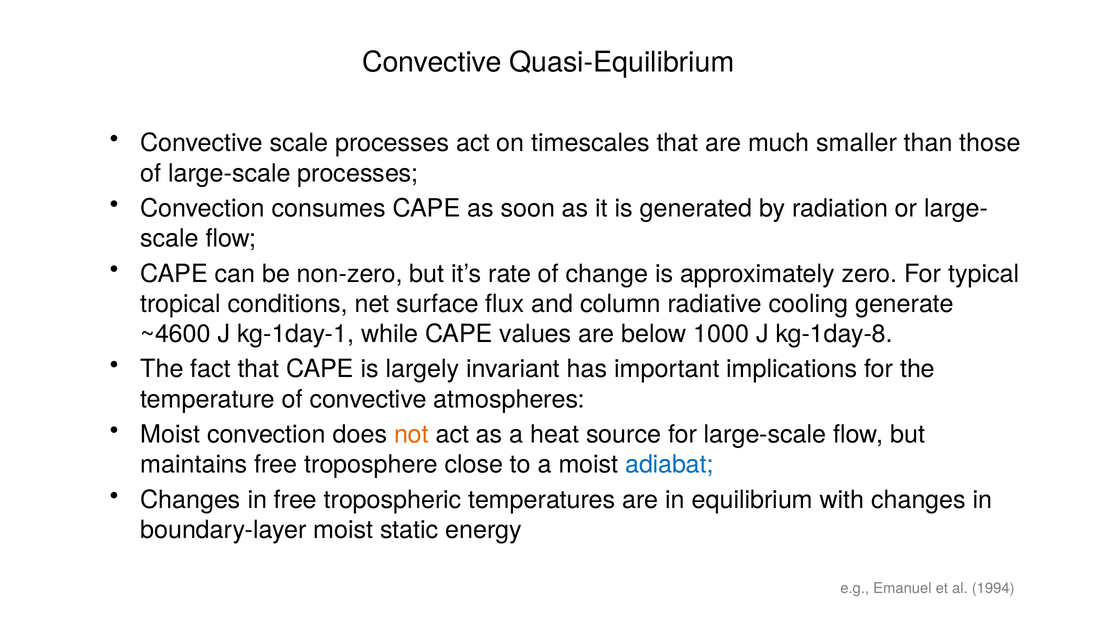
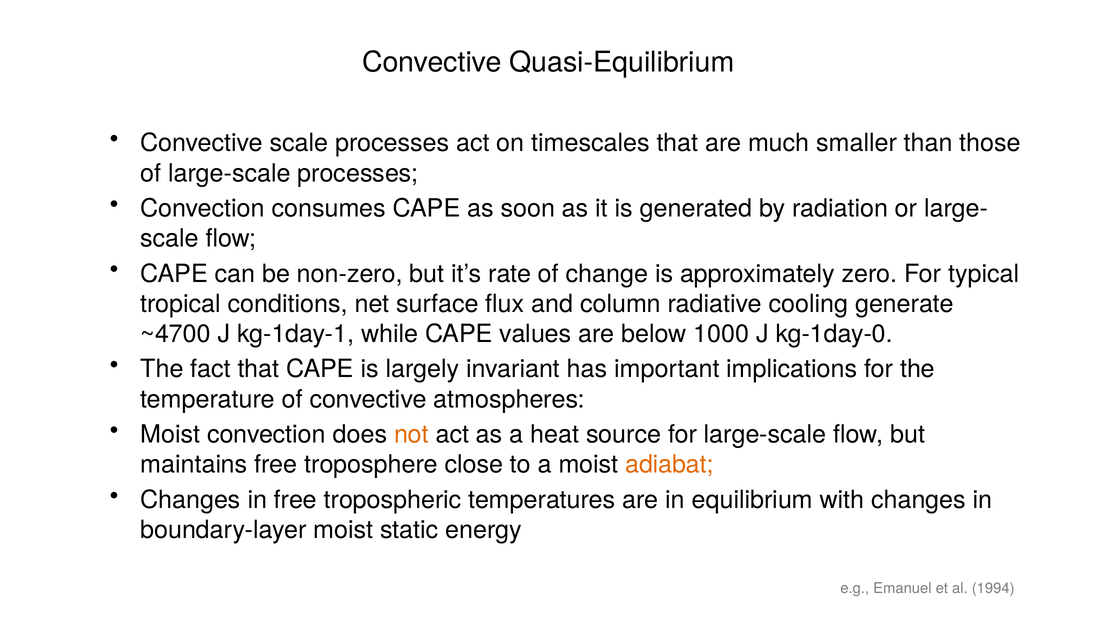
~4600: ~4600 -> ~4700
kg-1day-8: kg-1day-8 -> kg-1day-0
adiabat colour: blue -> orange
